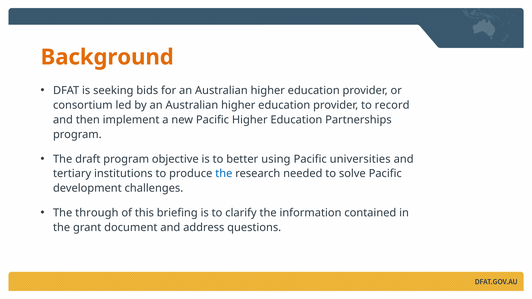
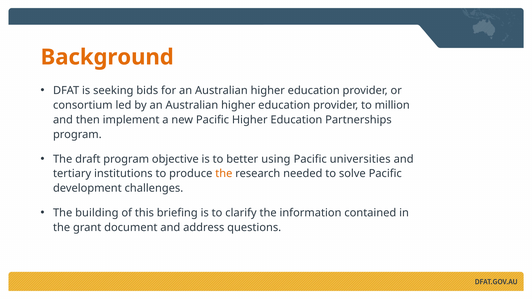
record: record -> million
the at (224, 174) colour: blue -> orange
through: through -> building
